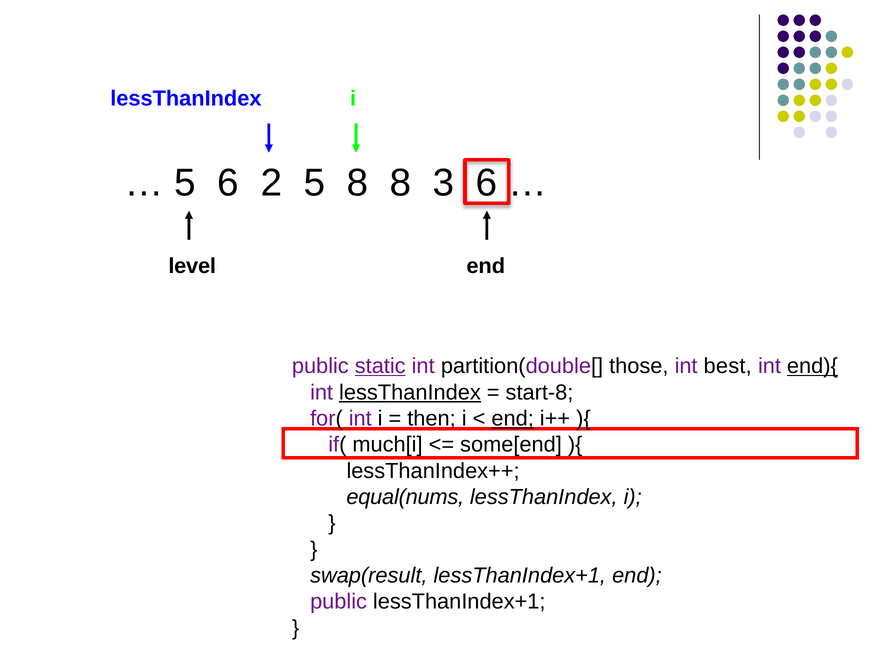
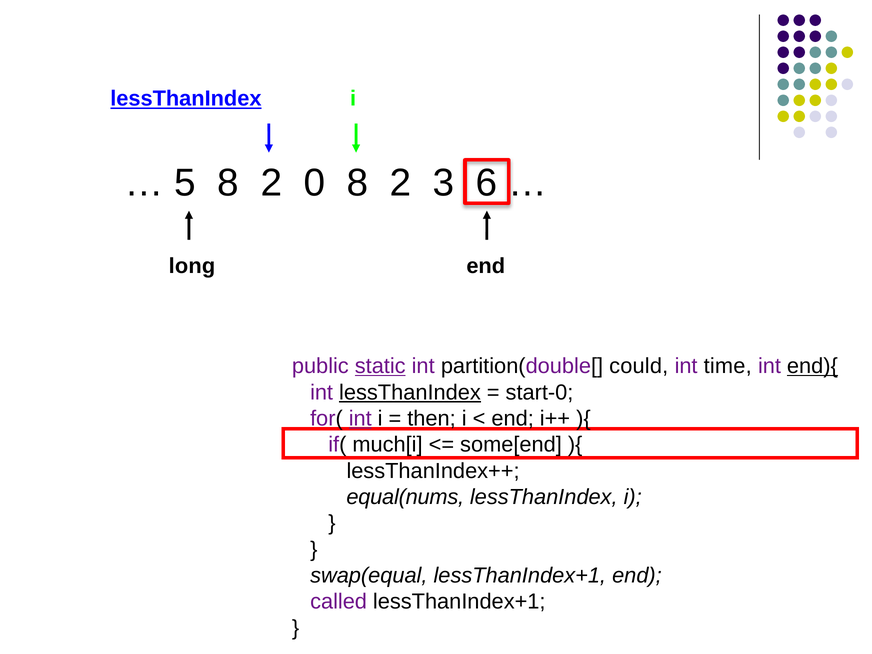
lessThanIndex at (186, 99) underline: none -> present
5 6: 6 -> 8
2 5: 5 -> 0
8 at (401, 183): 8 -> 2
level: level -> long
those: those -> could
best: best -> time
start-8: start-8 -> start-0
int at (360, 419) underline: none -> present
end at (513, 419) underline: present -> none
swap(result: swap(result -> swap(equal
public at (339, 602): public -> called
